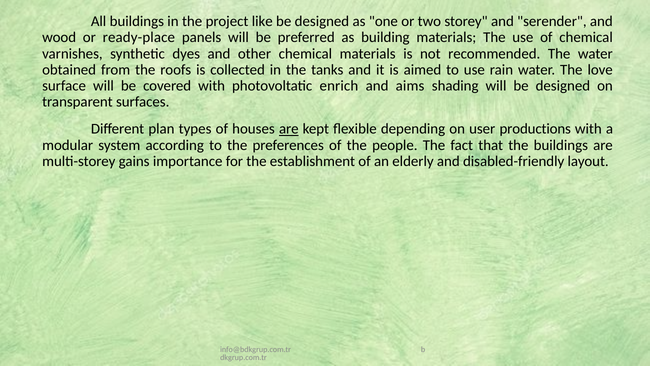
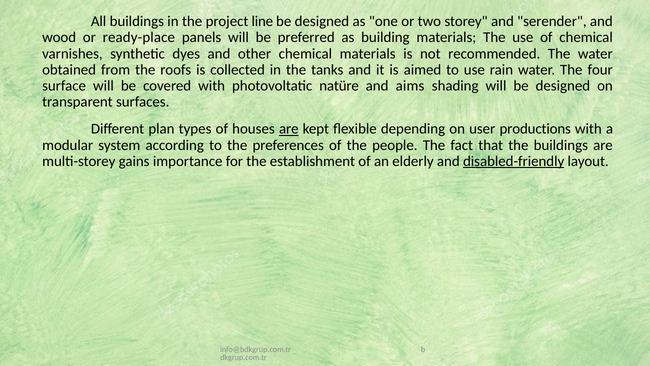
like: like -> line
love: love -> four
enrich: enrich -> natüre
disabled-friendly underline: none -> present
